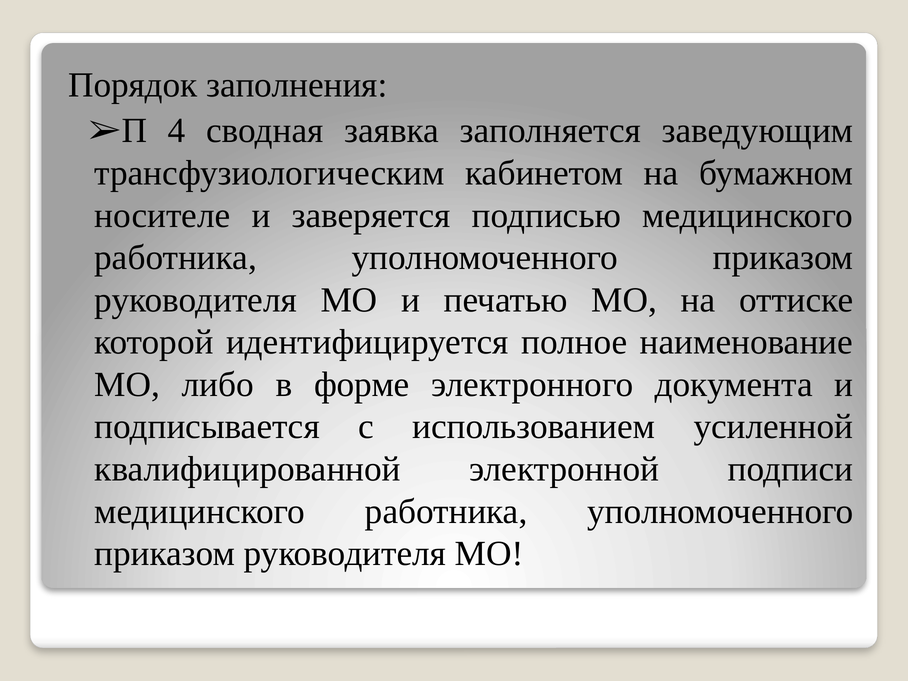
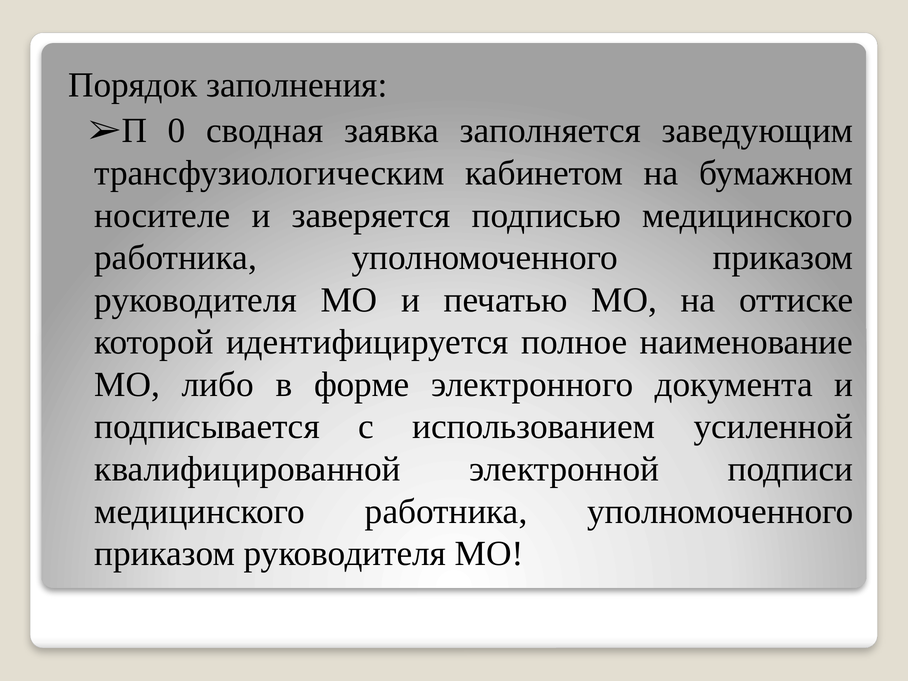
4: 4 -> 0
